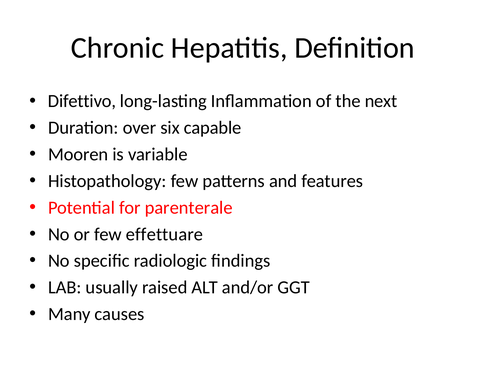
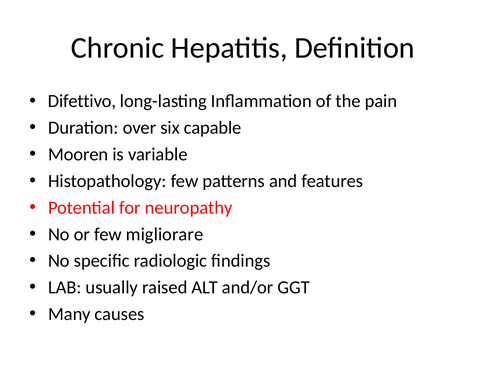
next: next -> pain
parenterale: parenterale -> neuropathy
effettuare: effettuare -> migliorare
